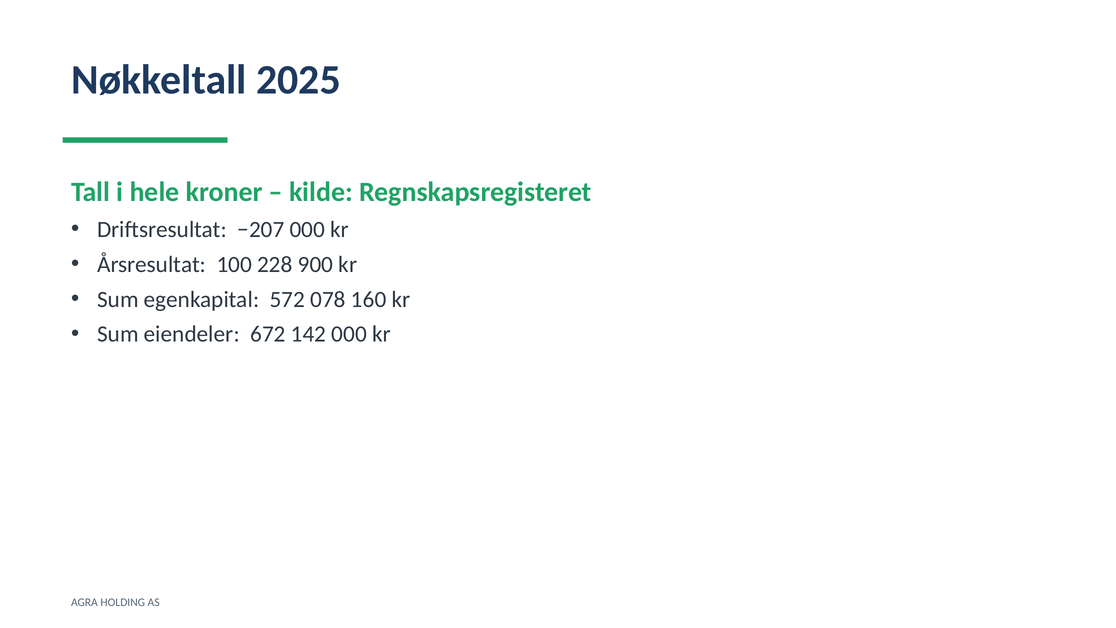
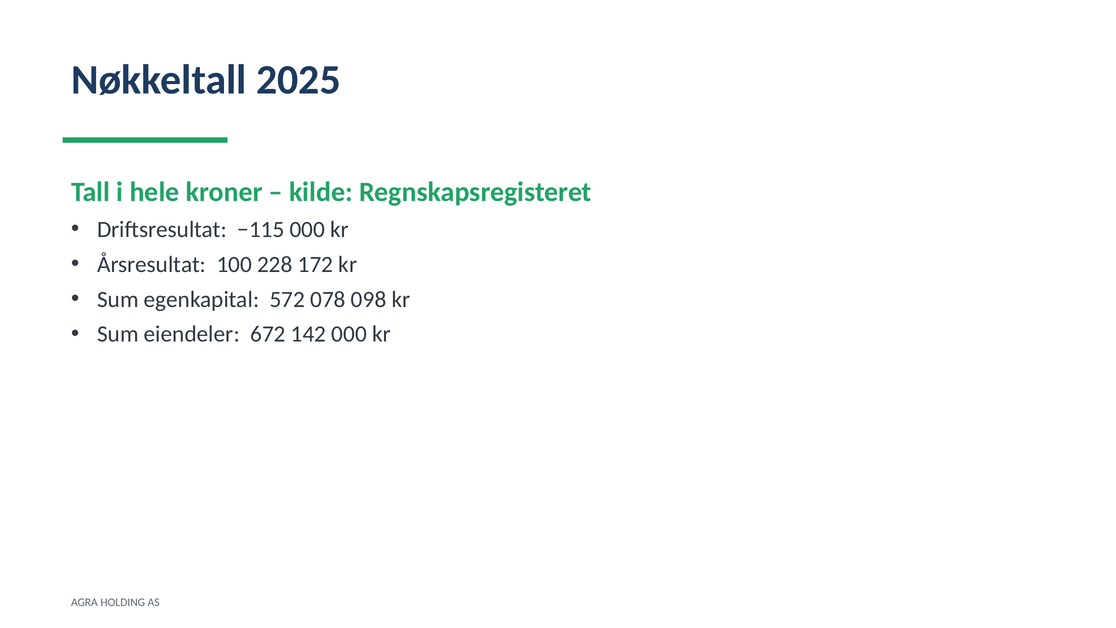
−207: −207 -> −115
900: 900 -> 172
160: 160 -> 098
